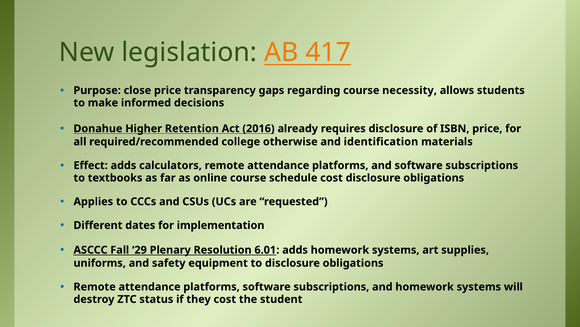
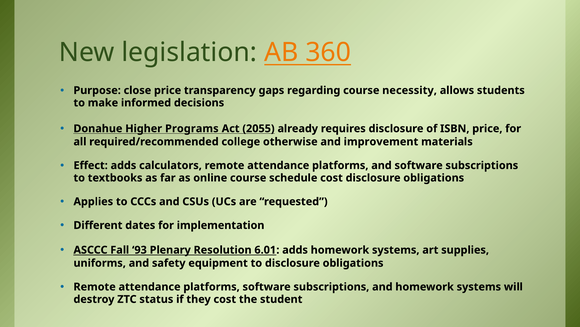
417: 417 -> 360
Retention: Retention -> Programs
2016: 2016 -> 2055
identification: identification -> improvement
29: 29 -> 93
